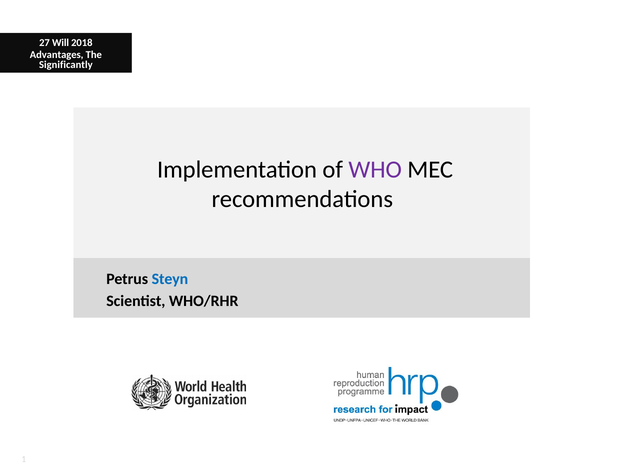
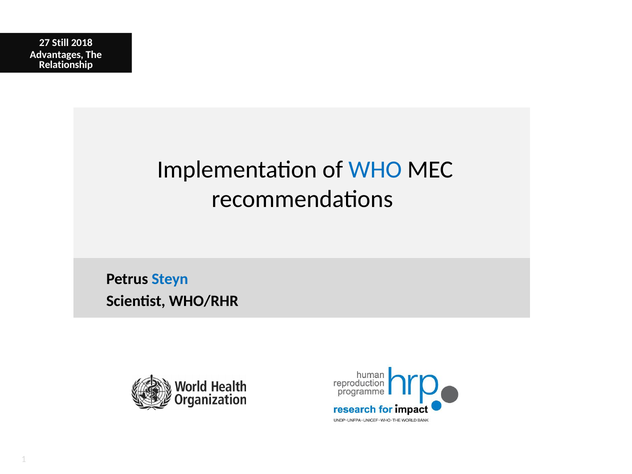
Will: Will -> Still
Significantly: Significantly -> Relationship
WHO colour: purple -> blue
